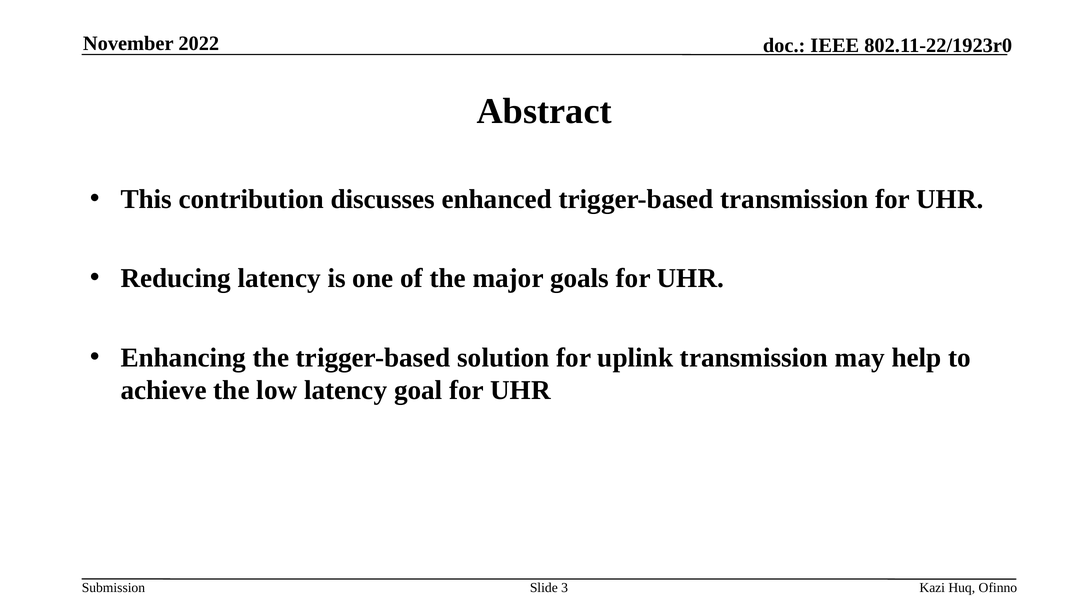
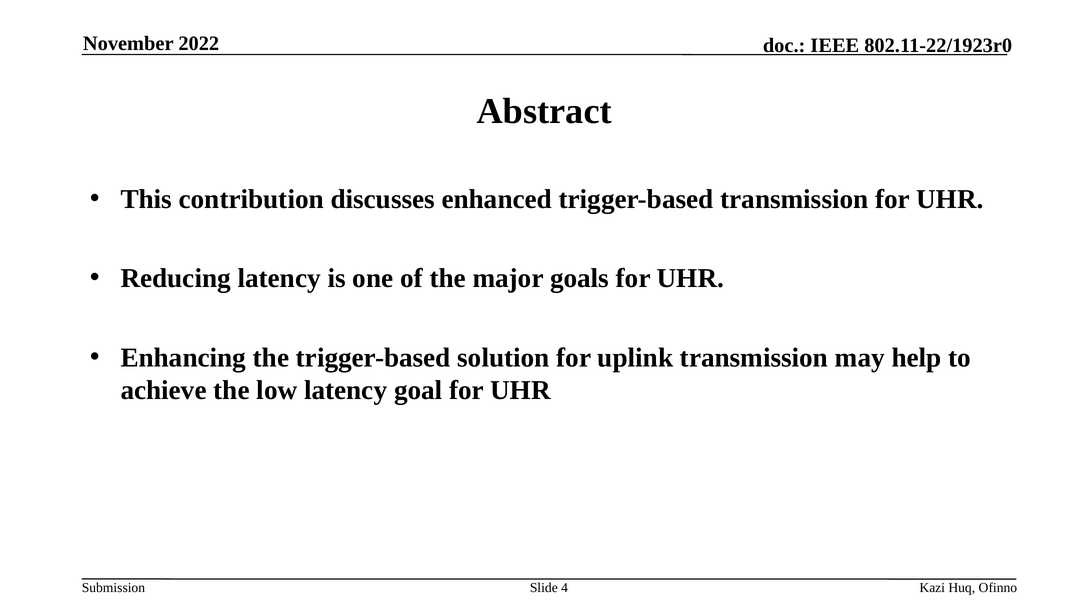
3: 3 -> 4
